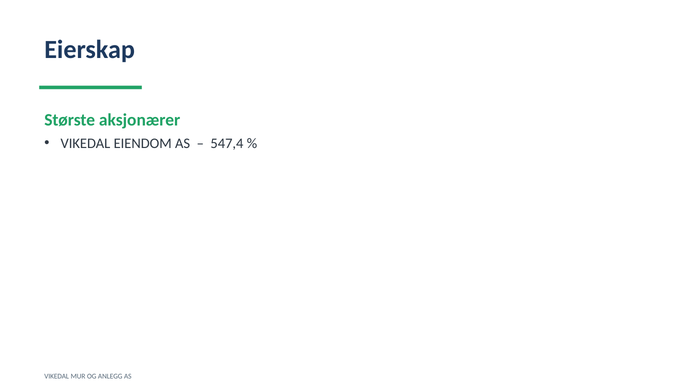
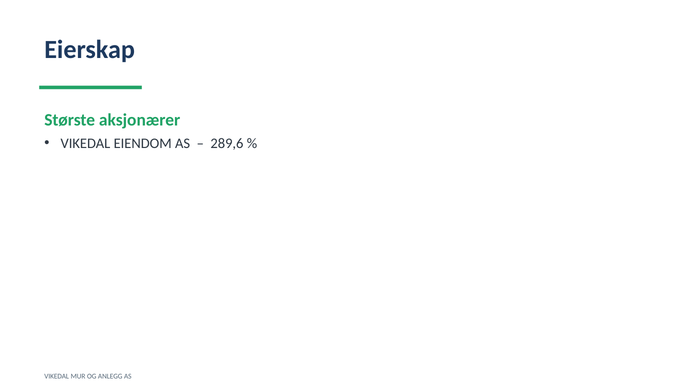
547,4: 547,4 -> 289,6
